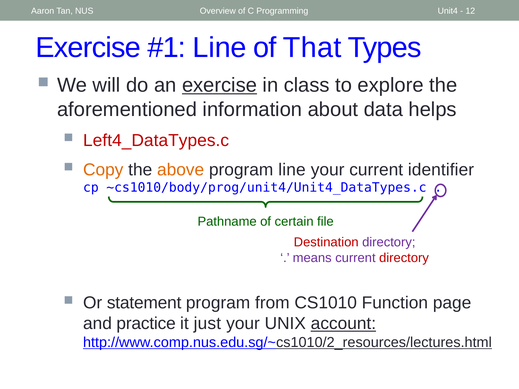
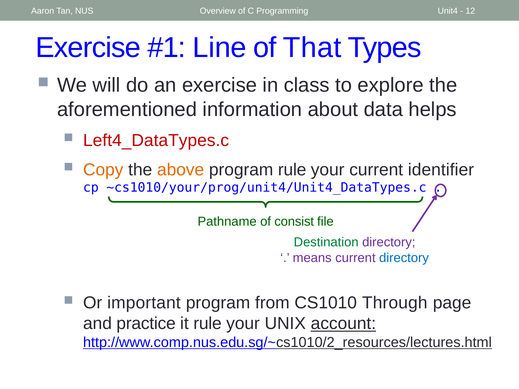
exercise at (220, 85) underline: present -> none
program line: line -> rule
~cs1010/body/prog/unit4/Unit4_DataTypes.c: ~cs1010/body/prog/unit4/Unit4_DataTypes.c -> ~cs1010/your/prog/unit4/Unit4_DataTypes.c
certain: certain -> consist
Destination colour: red -> green
directory at (404, 258) colour: red -> blue
statement: statement -> important
Function: Function -> Through
it just: just -> rule
